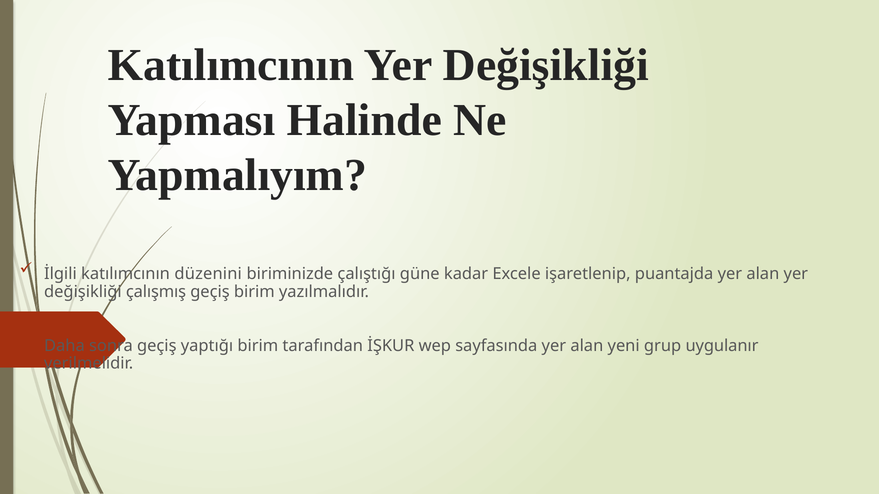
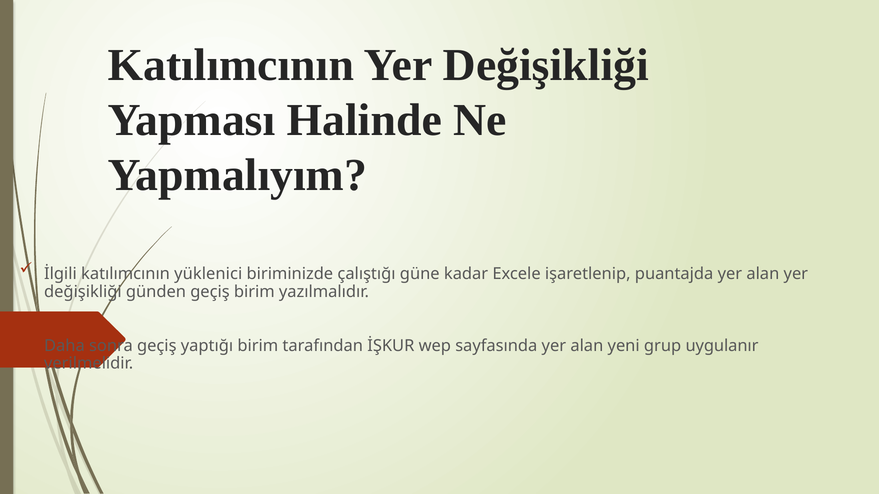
düzenini: düzenini -> yüklenici
çalışmış: çalışmış -> günden
